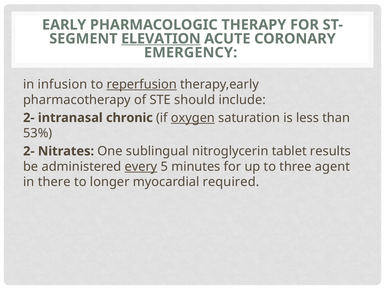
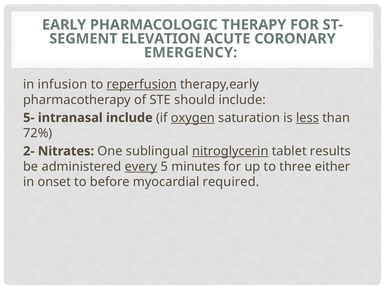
ELEVATION underline: present -> none
2- at (29, 118): 2- -> 5-
intranasal chronic: chronic -> include
less underline: none -> present
53%: 53% -> 72%
nitroglycerin underline: none -> present
agent: agent -> either
there: there -> onset
longer: longer -> before
